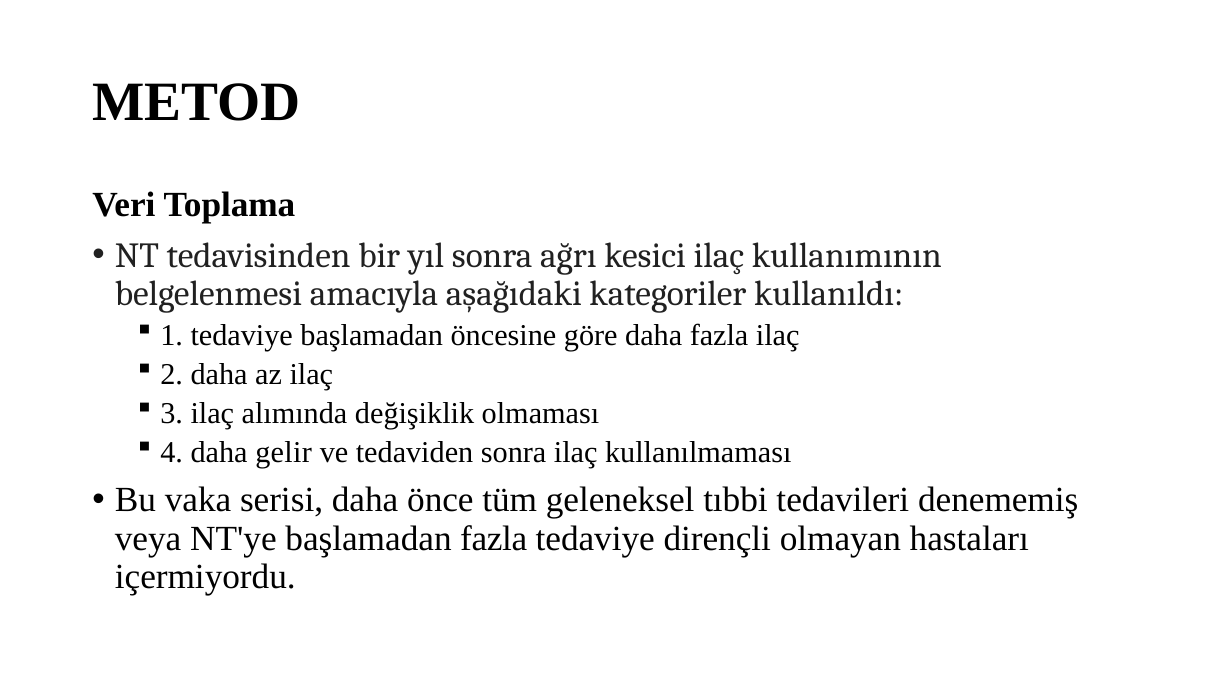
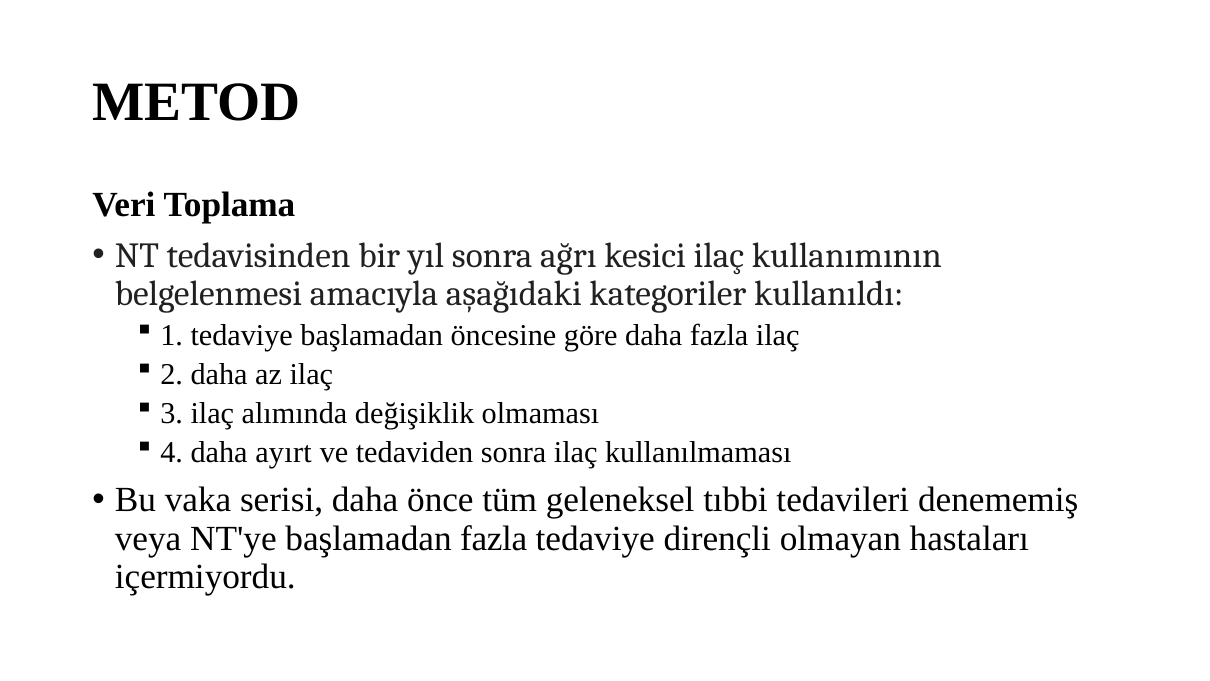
gelir: gelir -> ayırt
